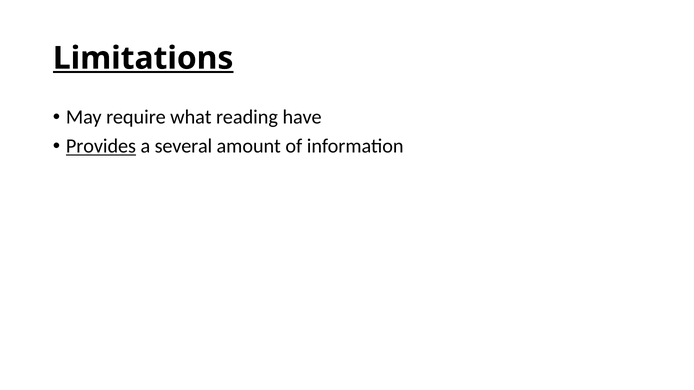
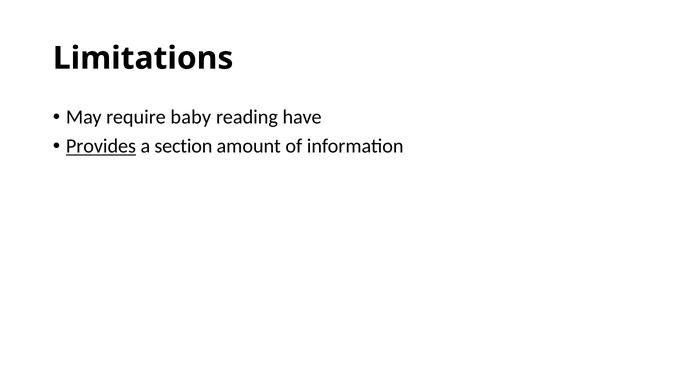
Limitations underline: present -> none
what: what -> baby
several: several -> section
